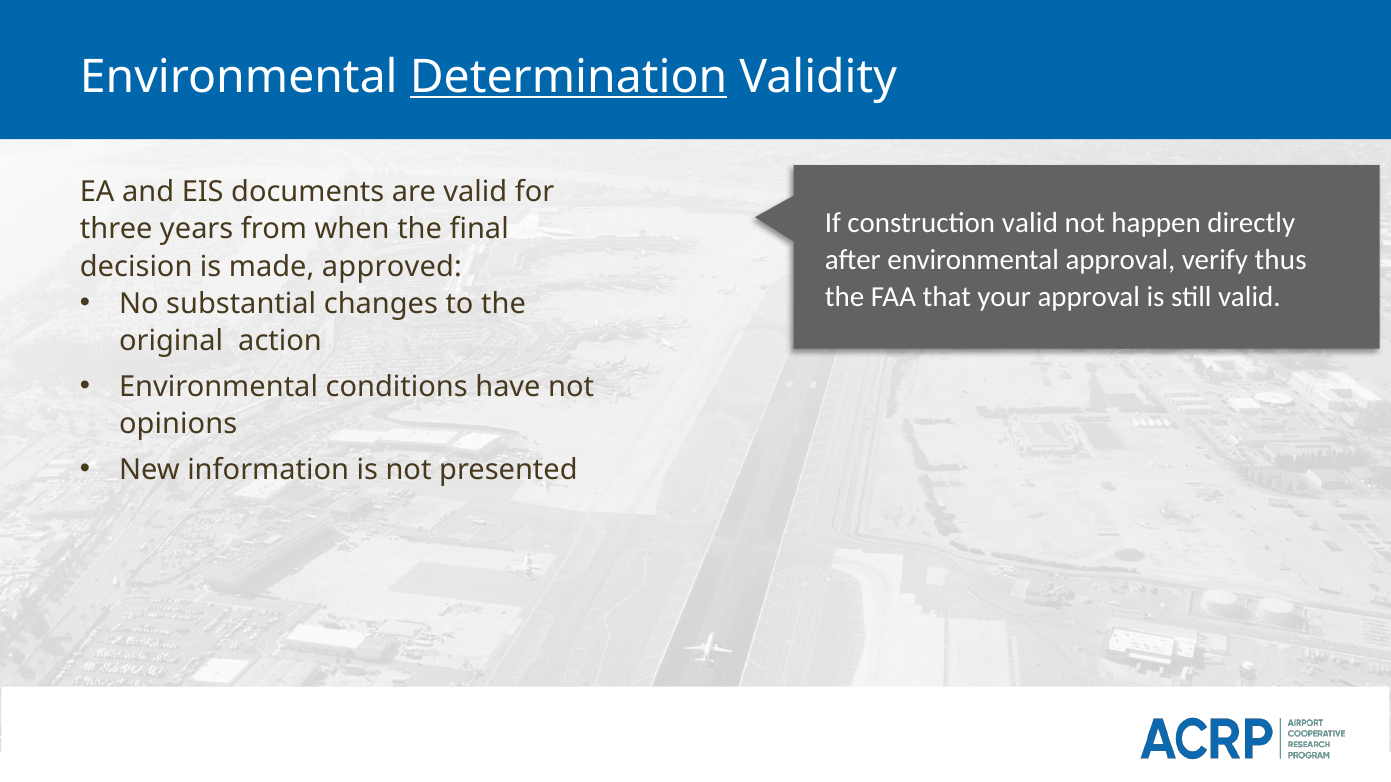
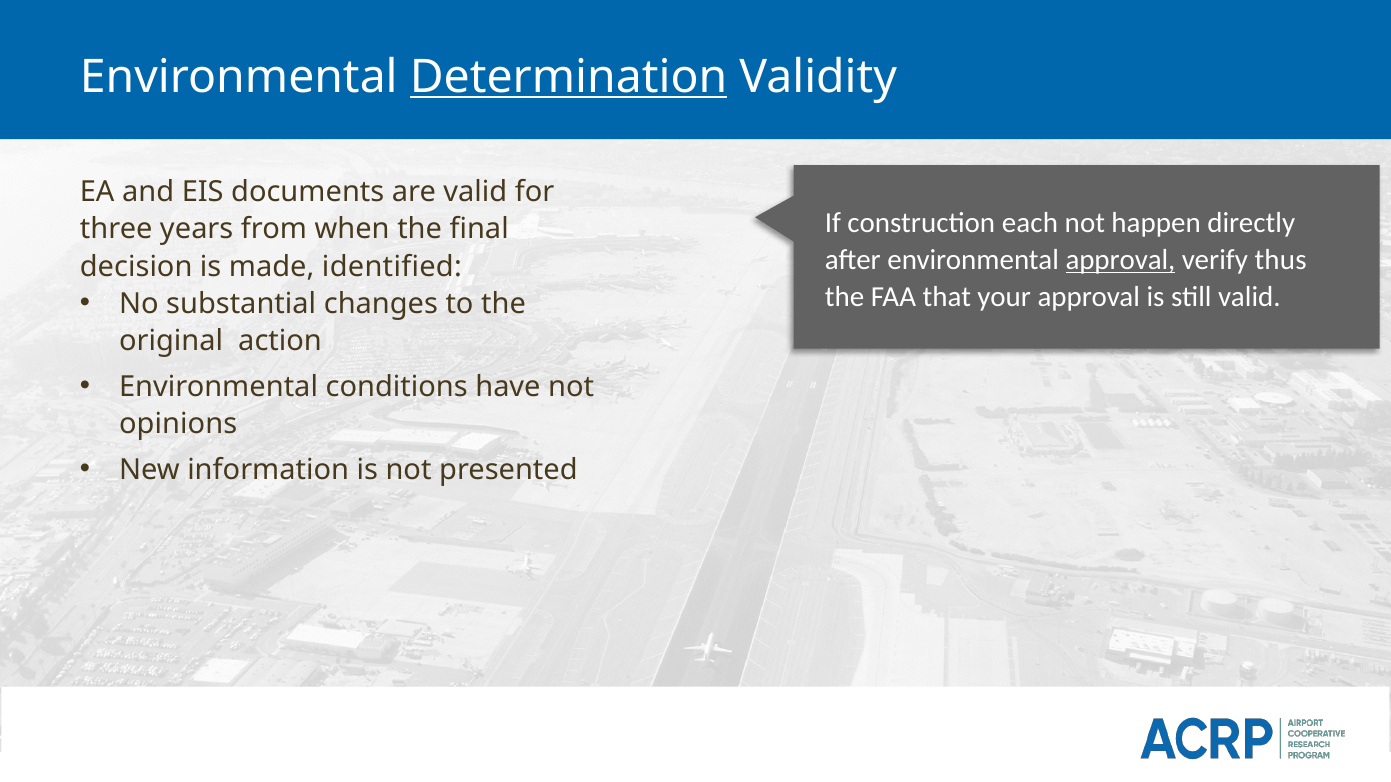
construction valid: valid -> each
approval at (1120, 260) underline: none -> present
approved: approved -> identified
